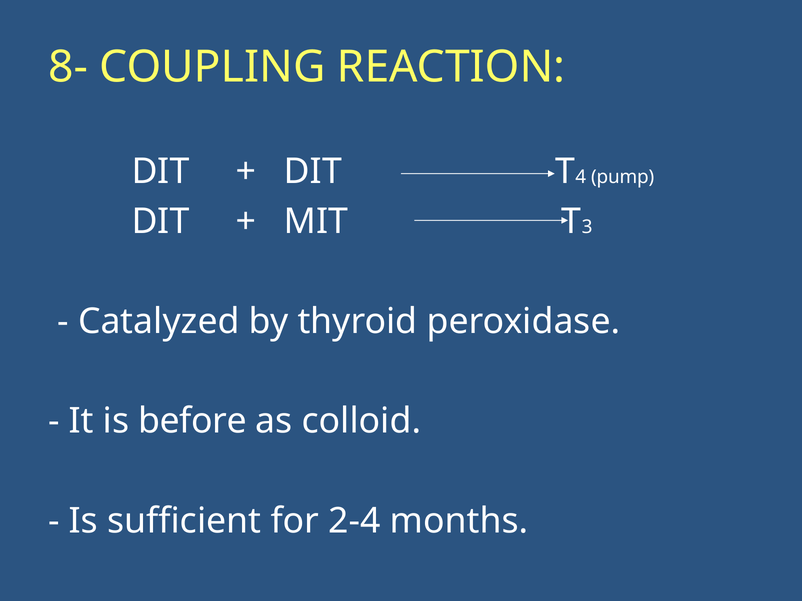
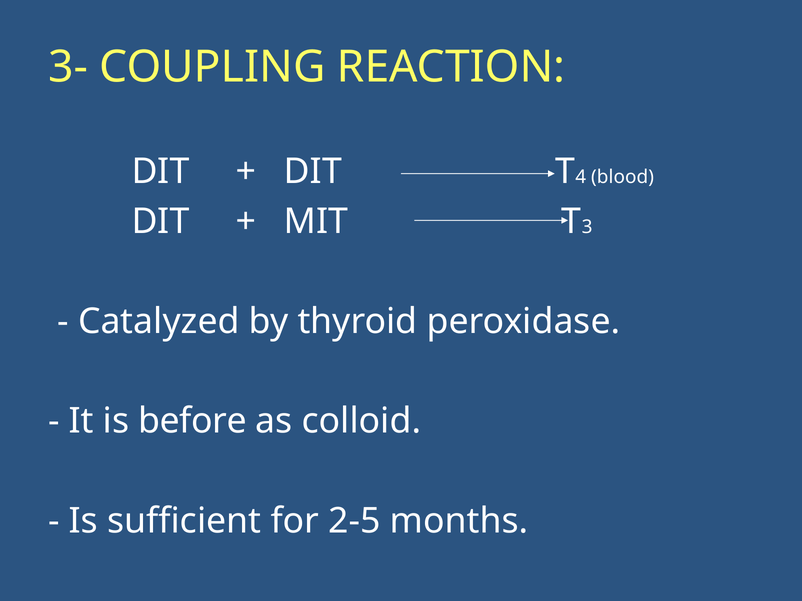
8-: 8- -> 3-
pump: pump -> blood
2-4: 2-4 -> 2-5
